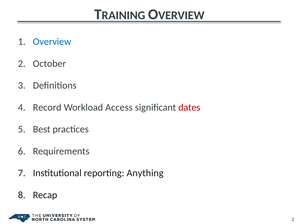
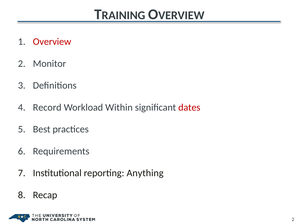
Overview colour: blue -> red
October: October -> Monitor
Access: Access -> Within
